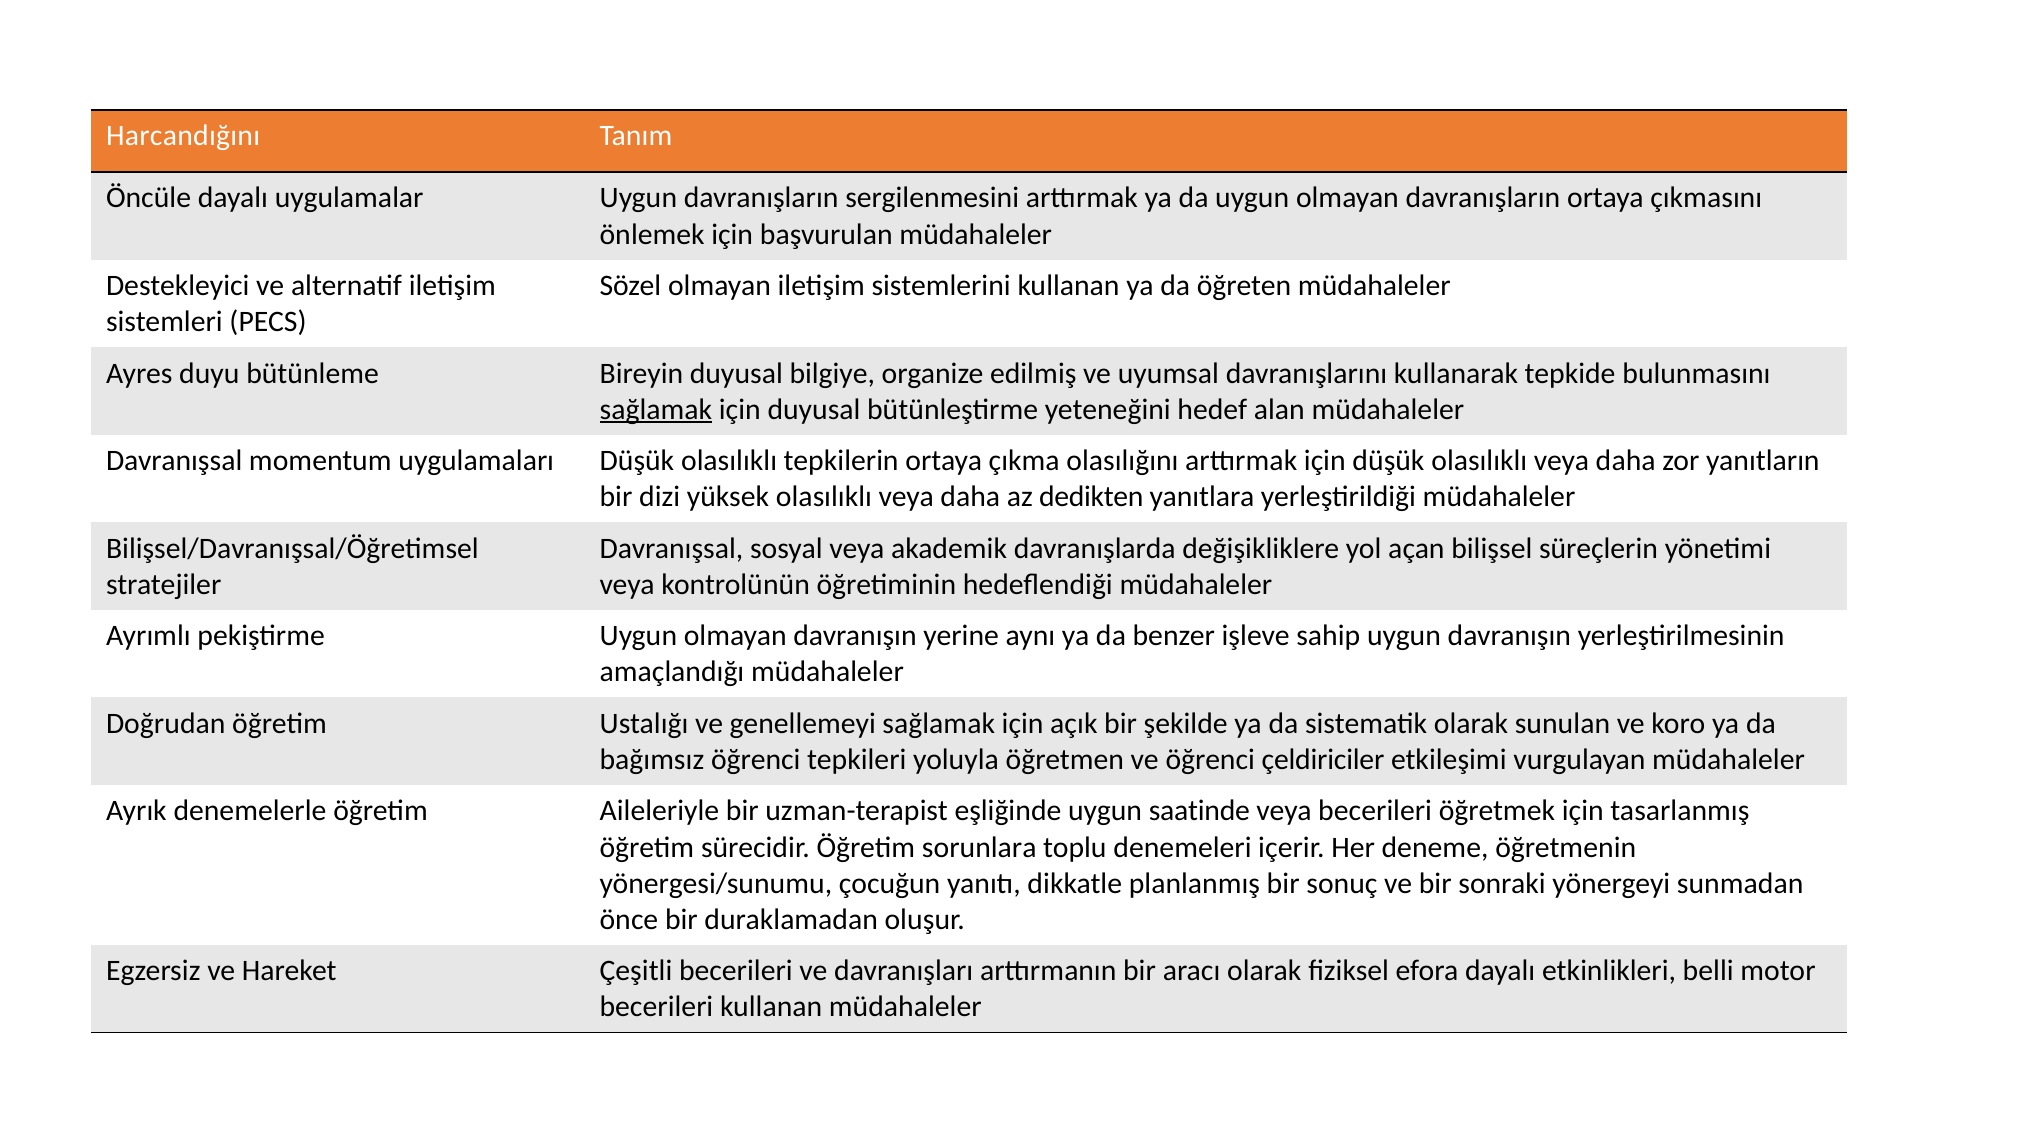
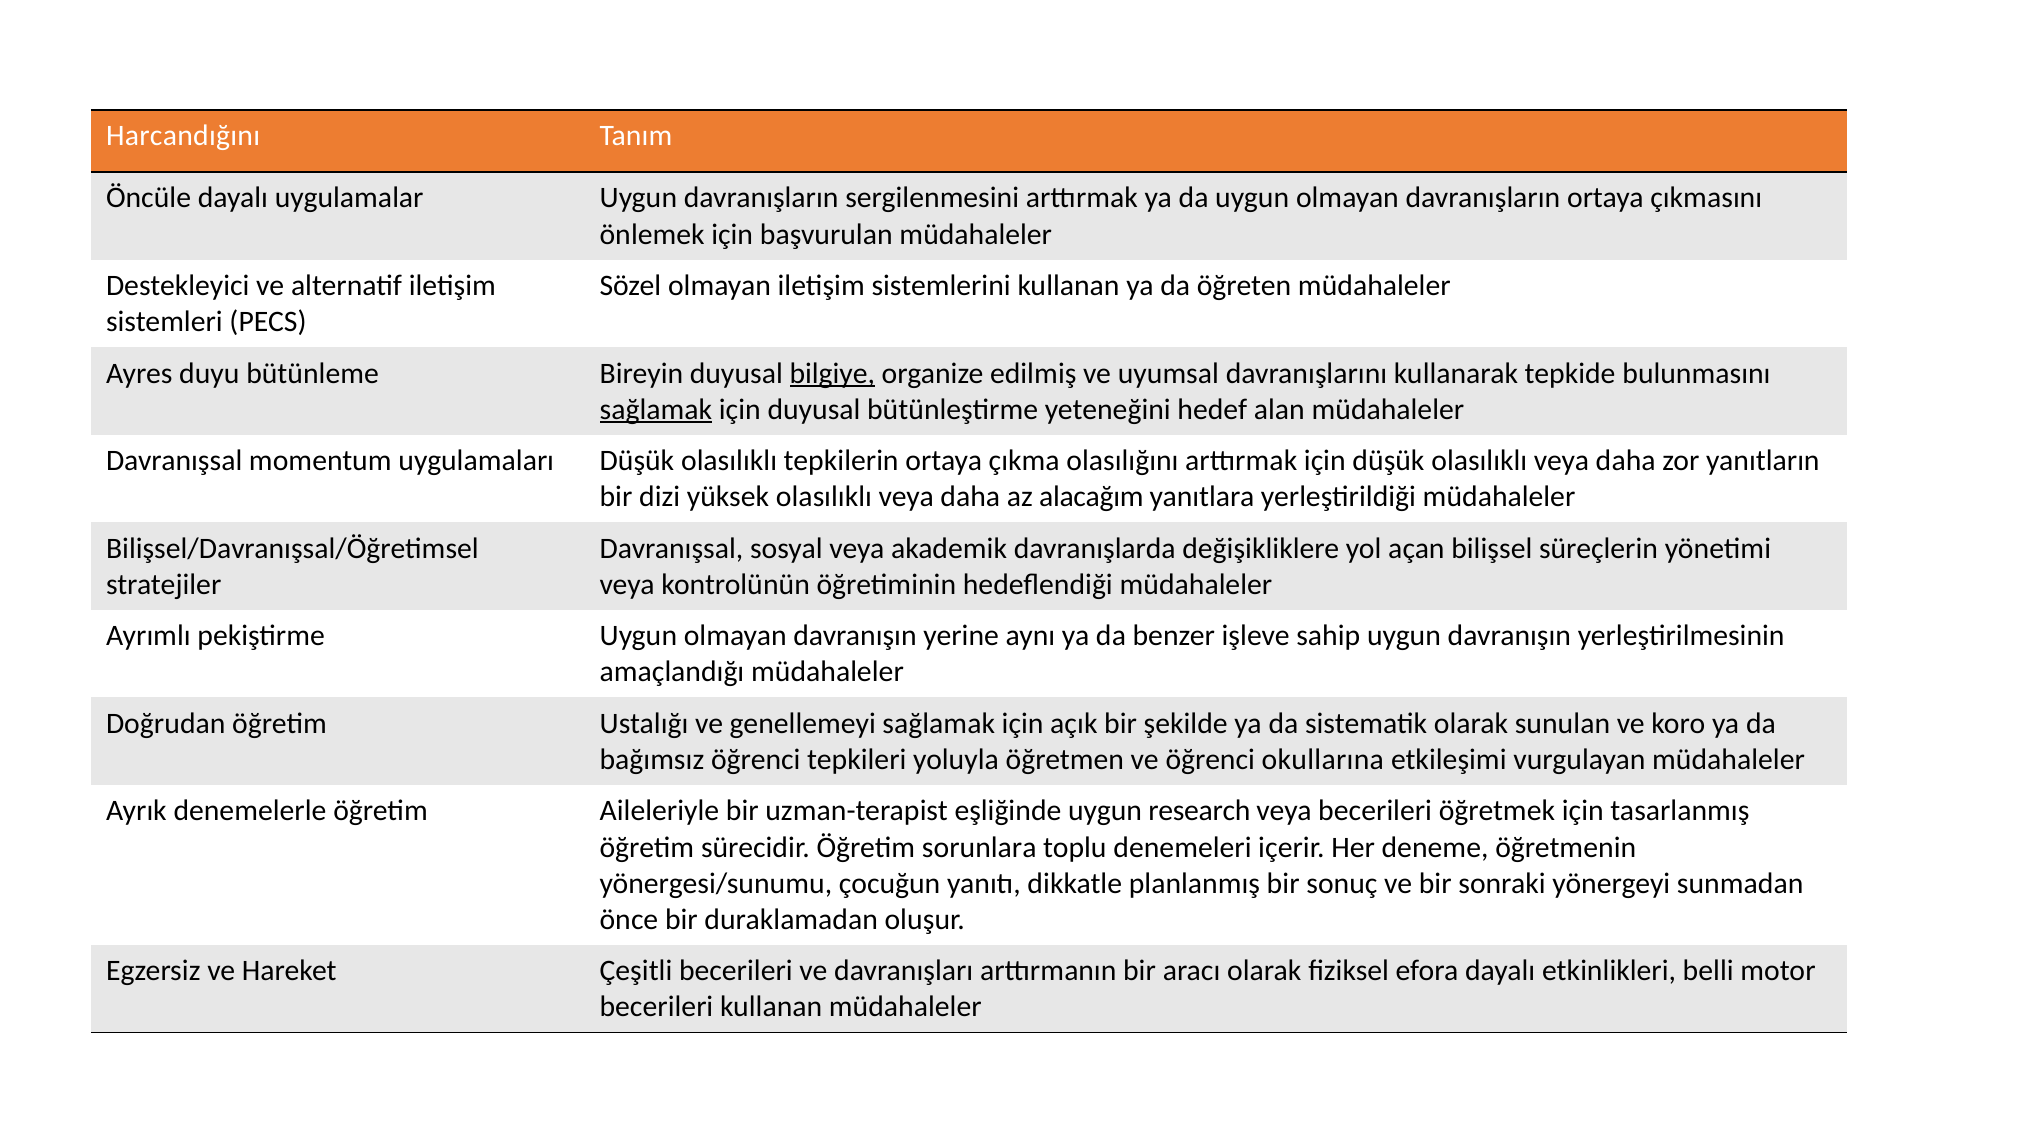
bilgiye underline: none -> present
dedikten: dedikten -> alacağım
çeldiriciler: çeldiriciler -> okullarına
saatinde: saatinde -> research
